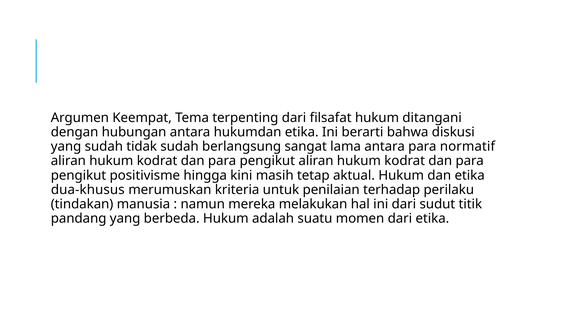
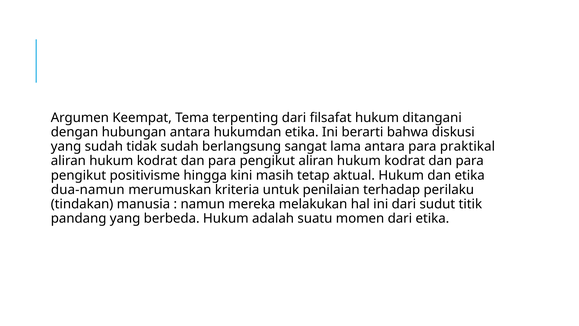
normatif: normatif -> praktikal
dua-khusus: dua-khusus -> dua-namun
